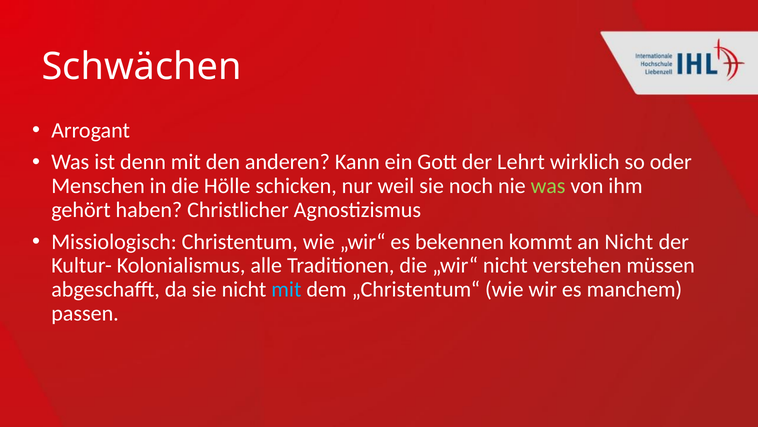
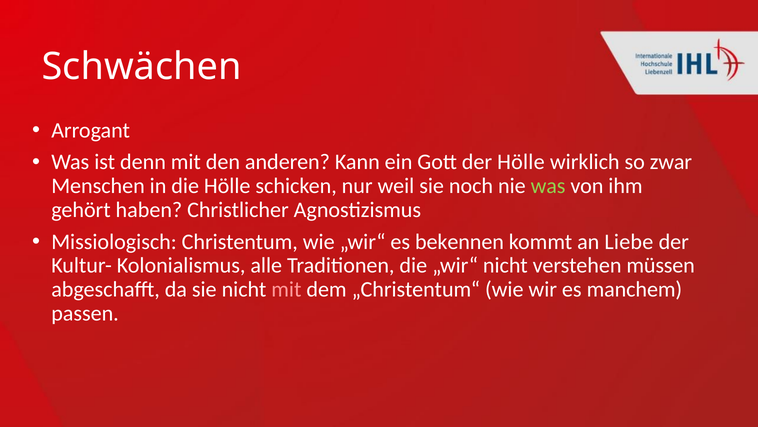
der Lehrt: Lehrt -> Hölle
oder: oder -> zwar
an Nicht: Nicht -> Liebe
mit at (286, 289) colour: light blue -> pink
